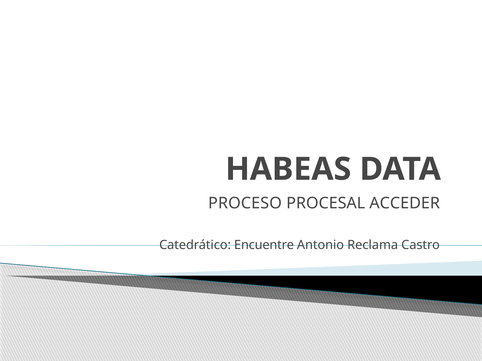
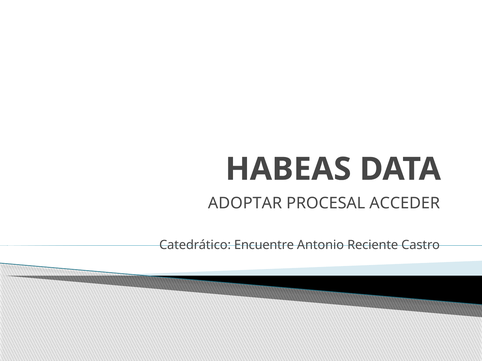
PROCESO: PROCESO -> ADOPTAR
Reclama: Reclama -> Reciente
